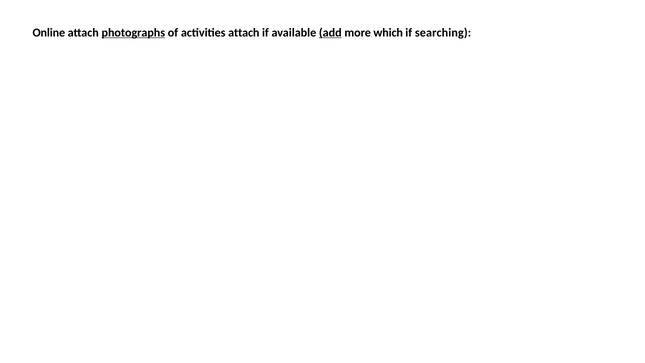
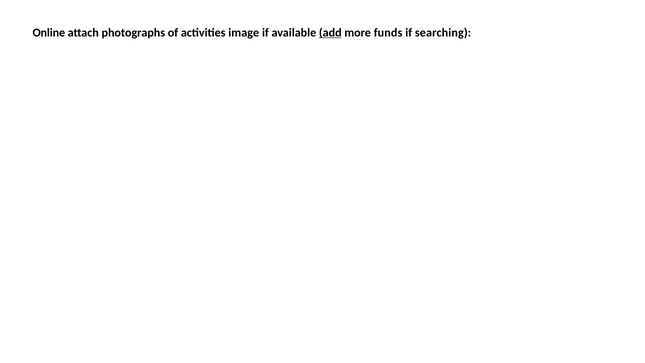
photographs underline: present -> none
activities attach: attach -> image
which: which -> funds
